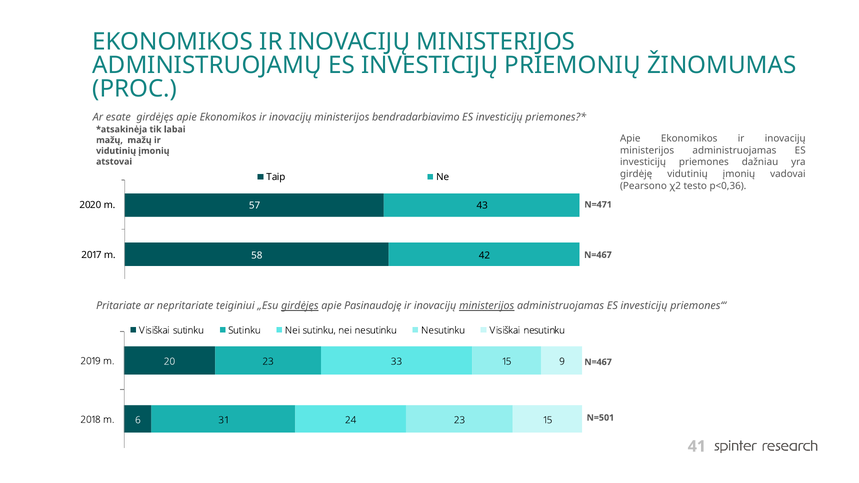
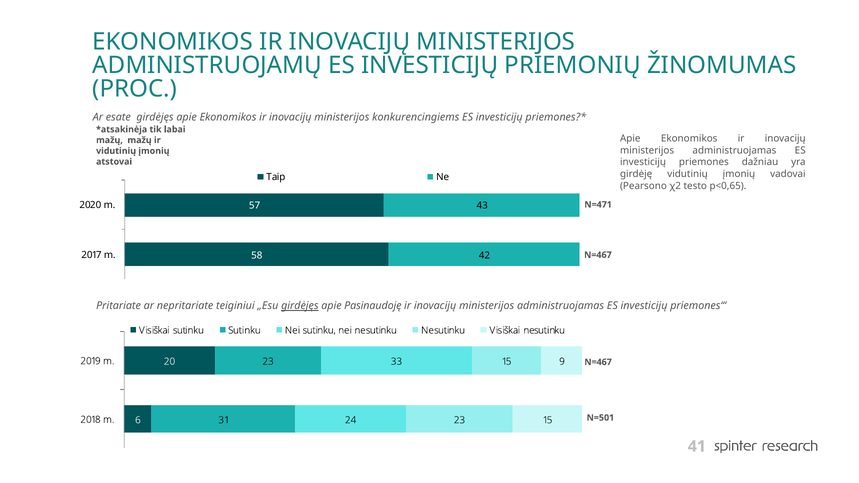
bendradarbiavimo: bendradarbiavimo -> konkurencingiems
p<0,36: p<0,36 -> p<0,65
ministerijos at (487, 306) underline: present -> none
